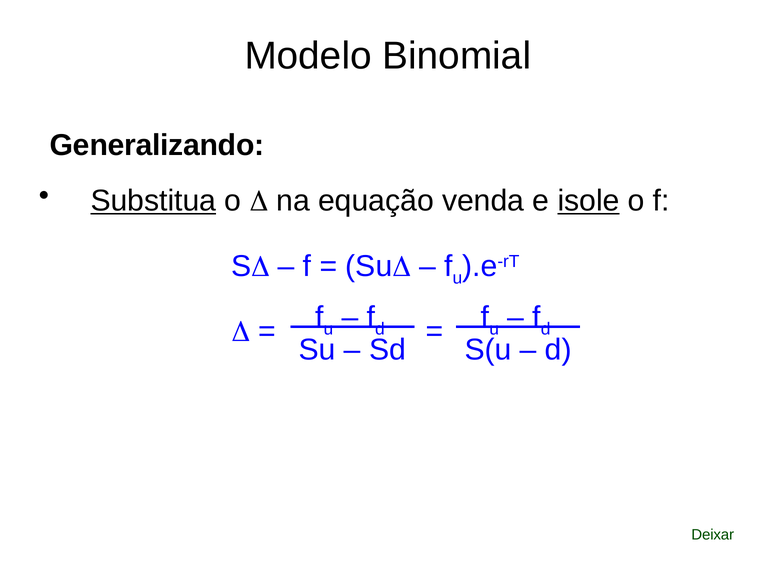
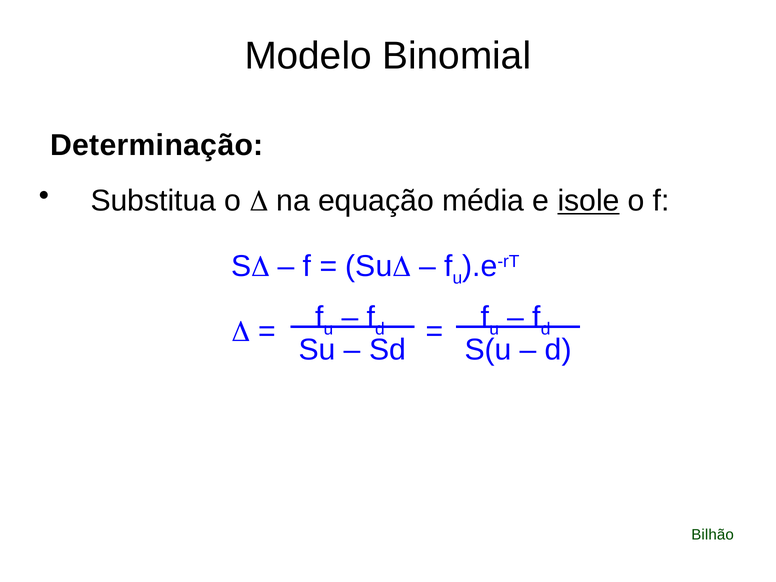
Generalizando: Generalizando -> Determinação
Substitua underline: present -> none
venda: venda -> média
Deixar: Deixar -> Bilhão
